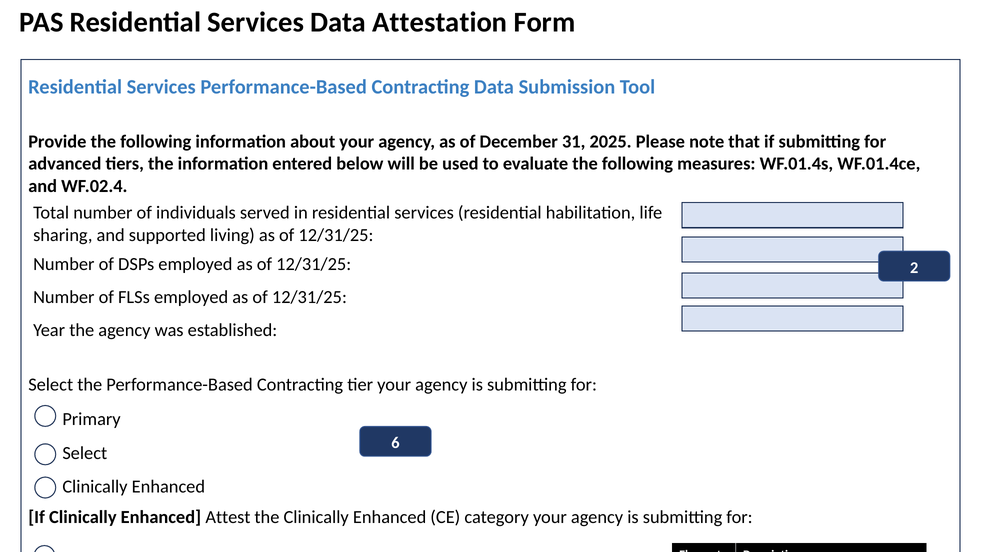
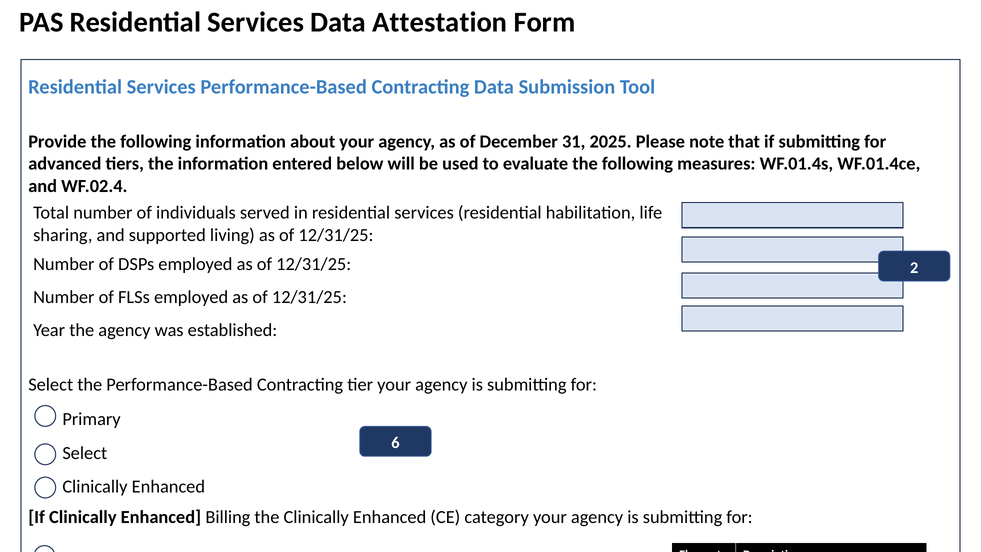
Attest: Attest -> Billing
